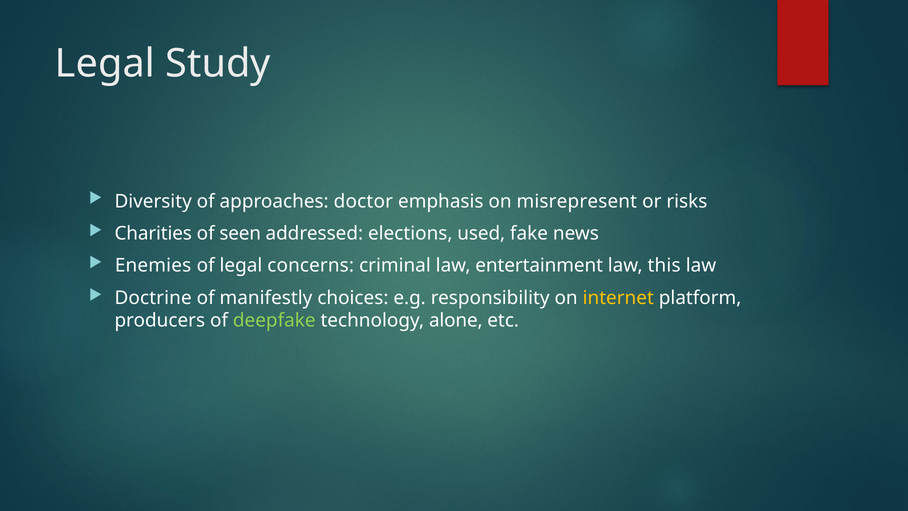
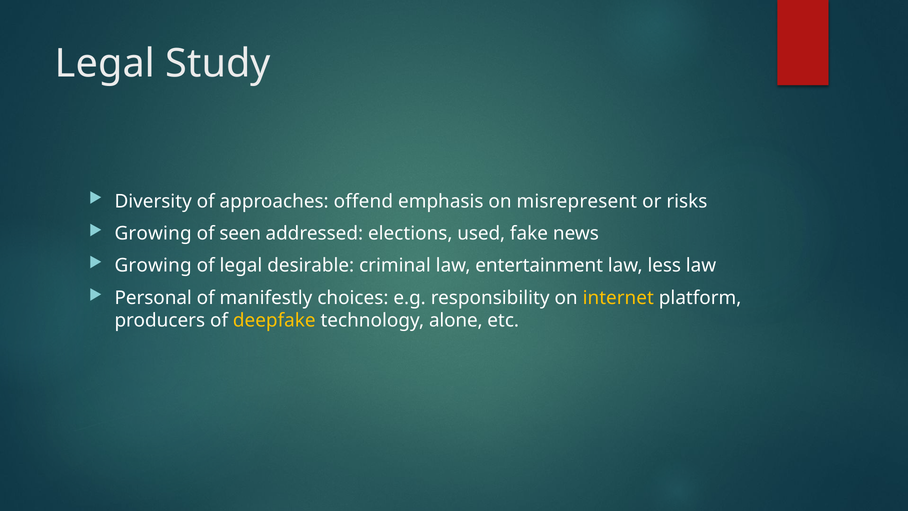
doctor: doctor -> offend
Charities at (153, 233): Charities -> Growing
Enemies at (153, 266): Enemies -> Growing
concerns: concerns -> desirable
this: this -> less
Doctrine: Doctrine -> Personal
deepfake colour: light green -> yellow
